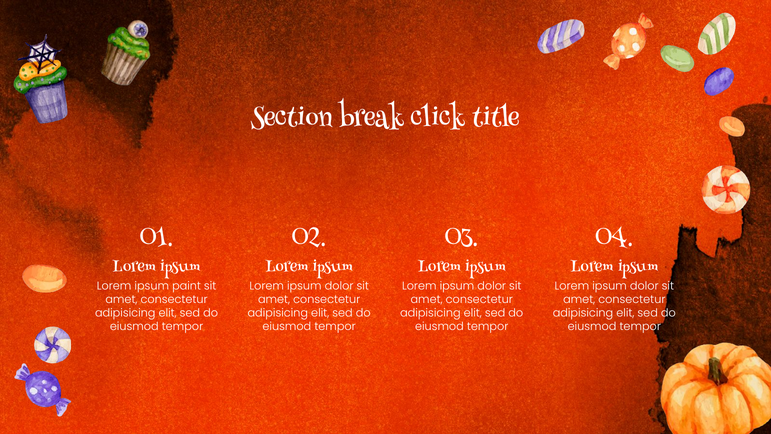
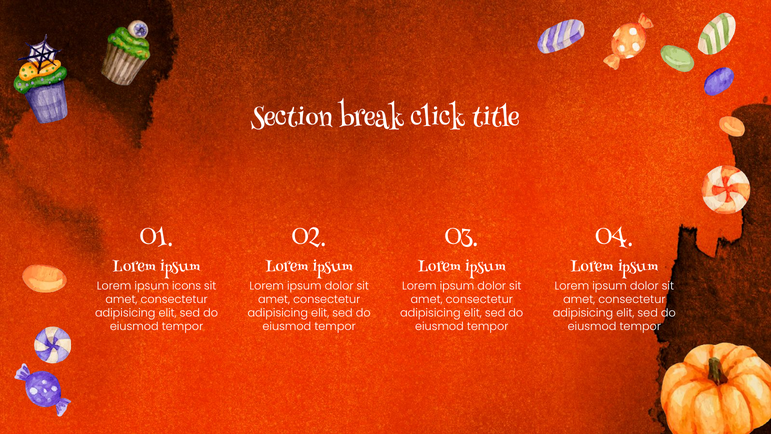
paint: paint -> icons
